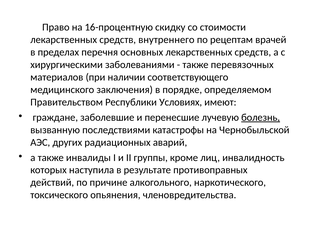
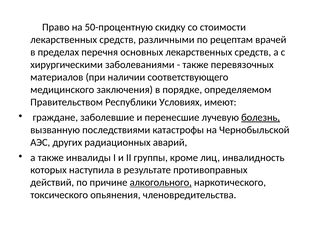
16-процентную: 16-процентную -> 50-процентную
внутреннего: внутреннего -> различными
алкогольного underline: none -> present
